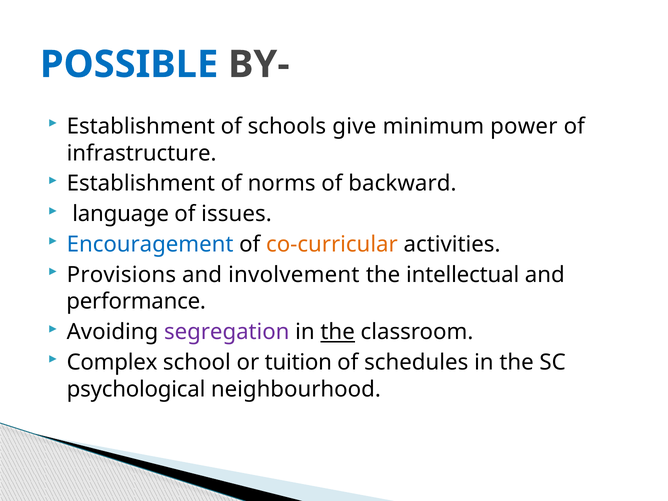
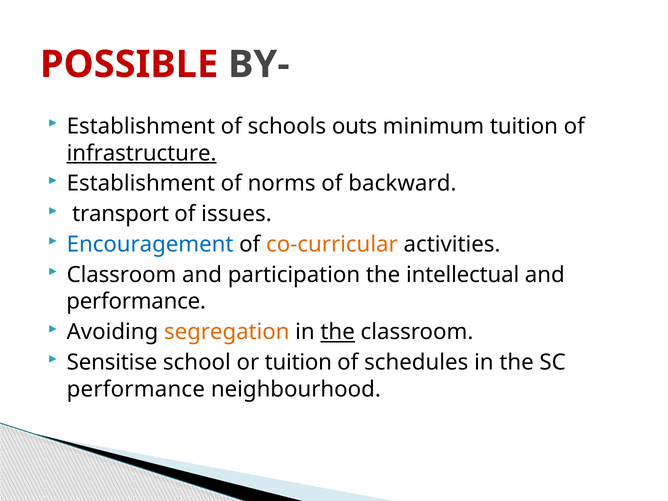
POSSIBLE colour: blue -> red
give: give -> outs
minimum power: power -> tuition
infrastructure underline: none -> present
language: language -> transport
Provisions at (121, 275): Provisions -> Classroom
involvement: involvement -> participation
segregation colour: purple -> orange
Complex: Complex -> Sensitise
psychological at (136, 389): psychological -> performance
